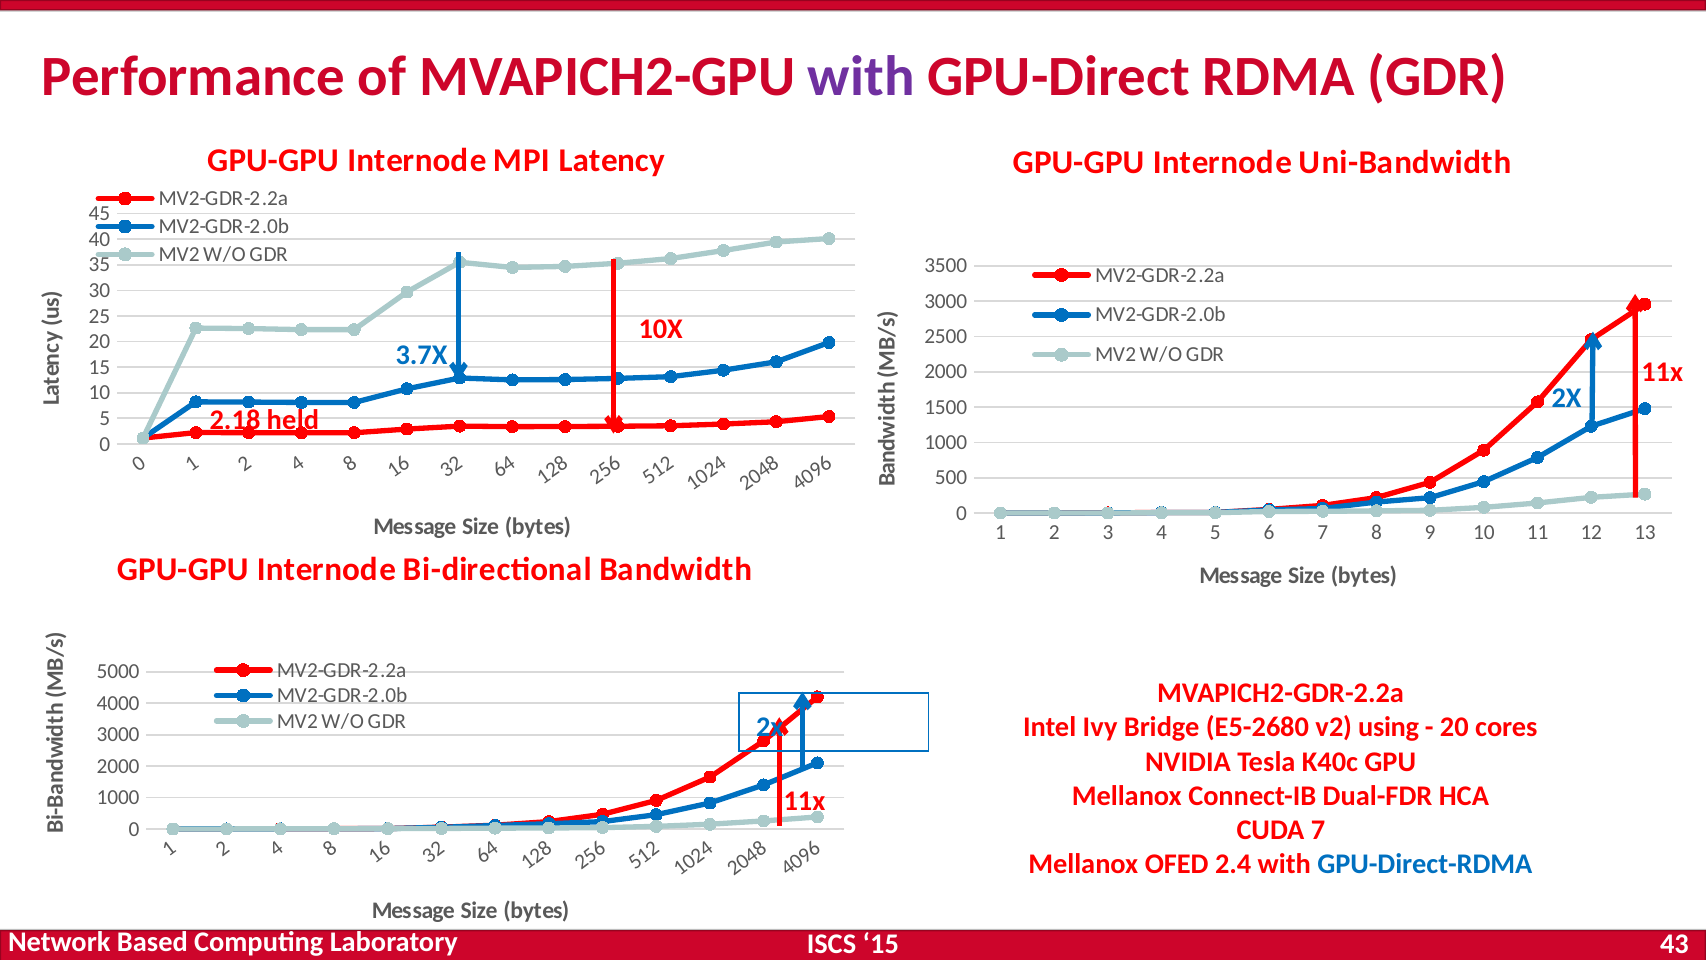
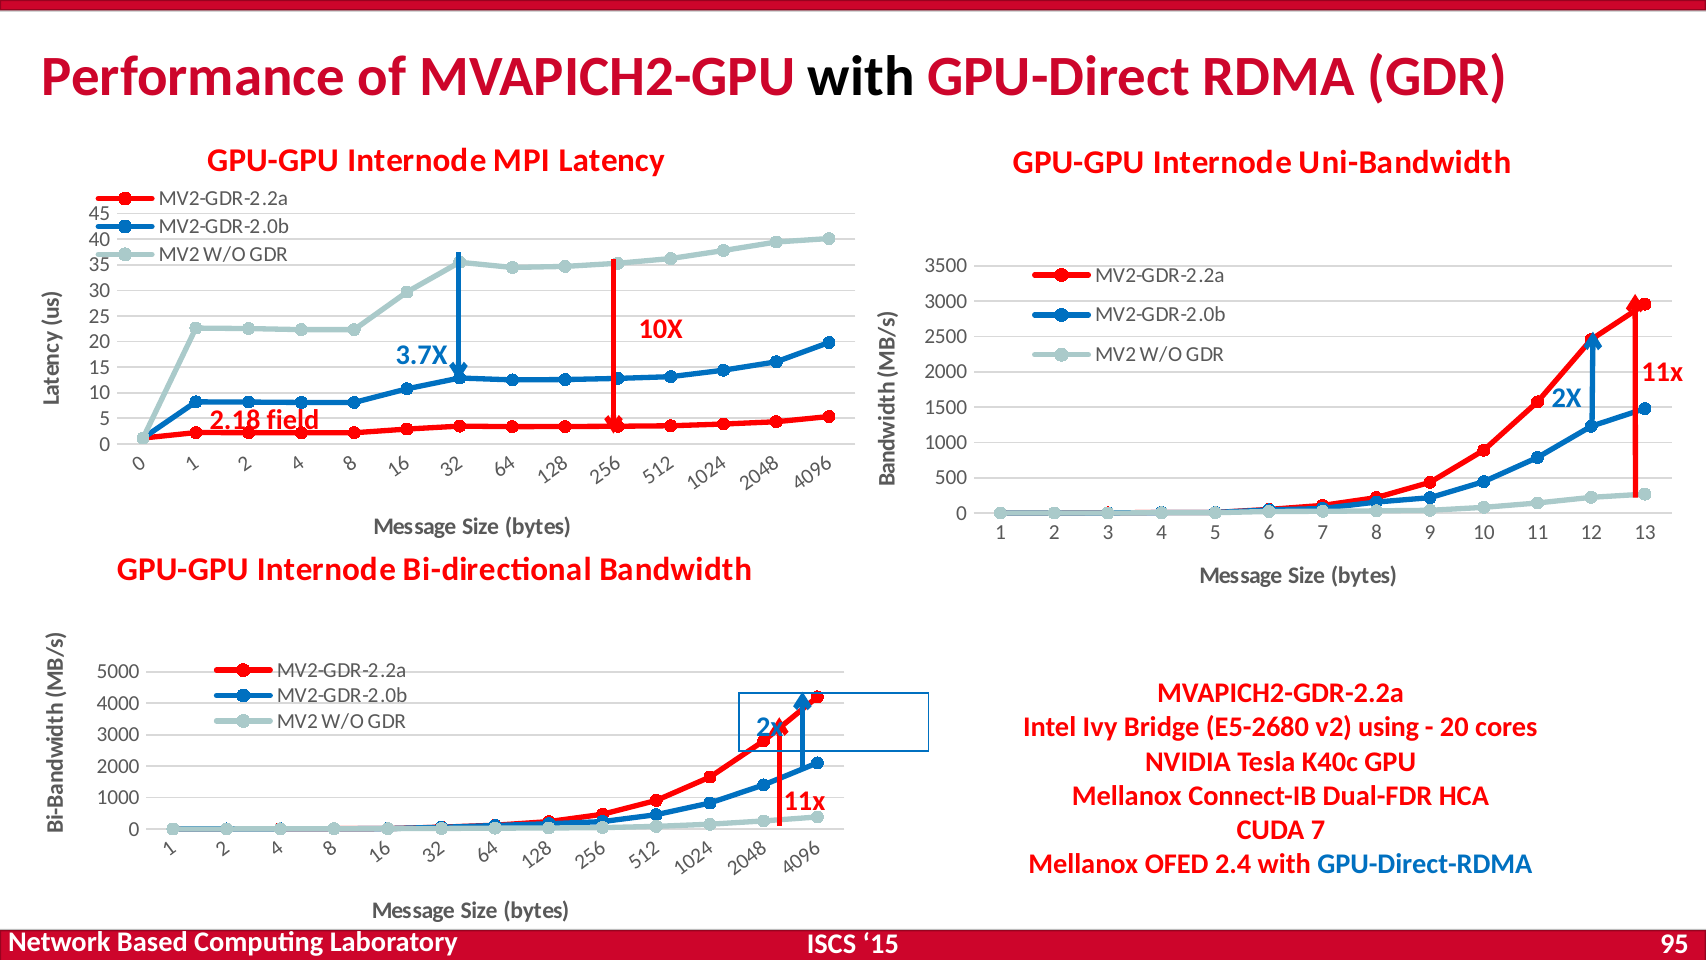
with at (861, 77) colour: purple -> black
held: held -> field
43: 43 -> 95
